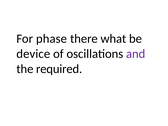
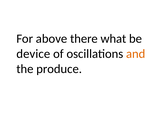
phase: phase -> above
and colour: purple -> orange
required: required -> produce
